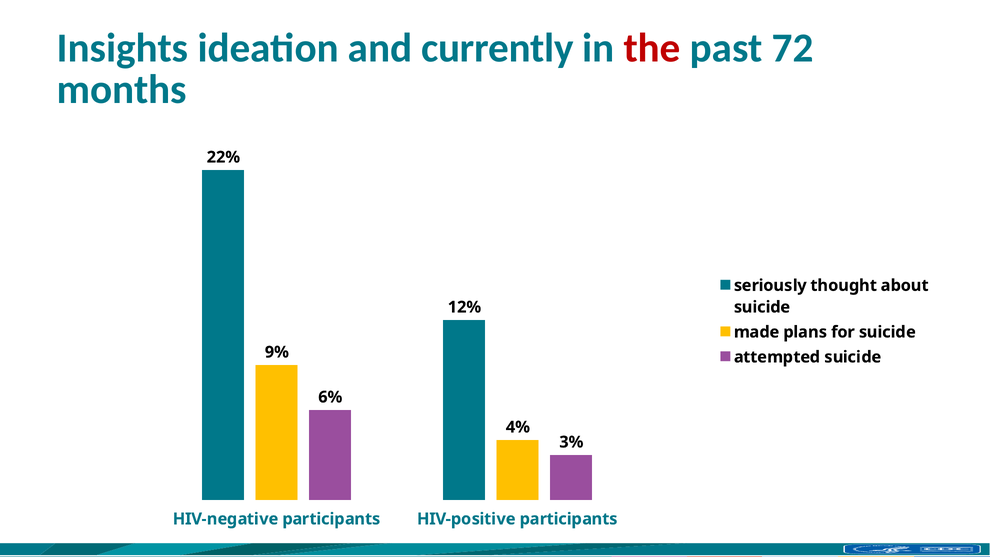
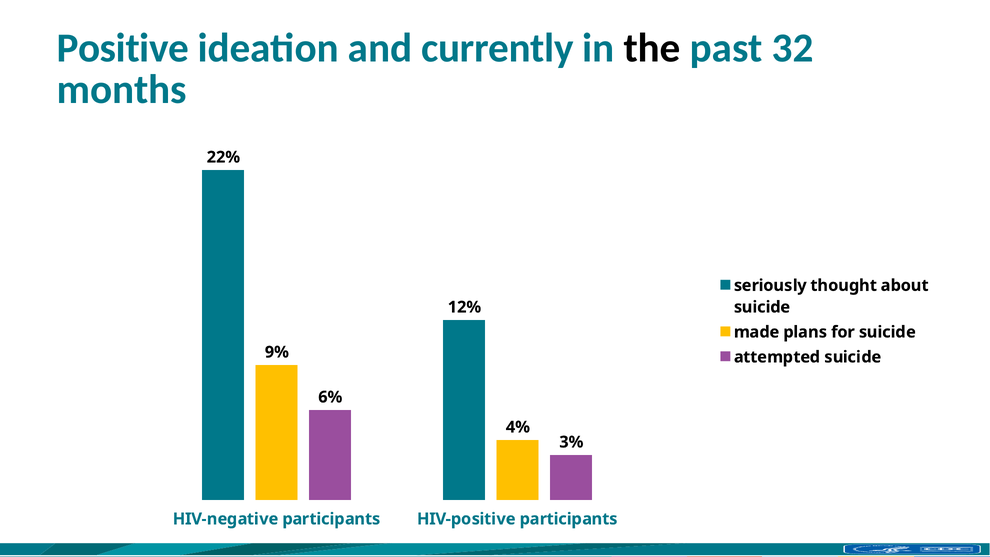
Insights: Insights -> Positive
the colour: red -> black
72: 72 -> 32
